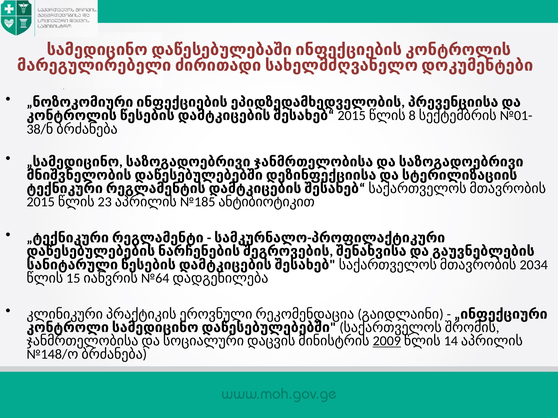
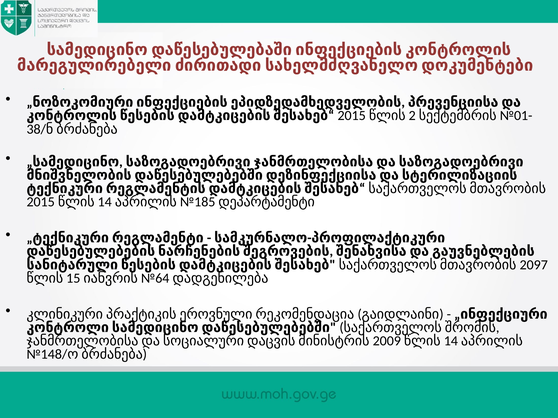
8: 8 -> 2
ანტიბიოტიკით: ანტიბიოტიკით -> დეპარტამენტი
2015 23: 23 -> 14
2034: 2034 -> 2097
2009 underline: present -> none
